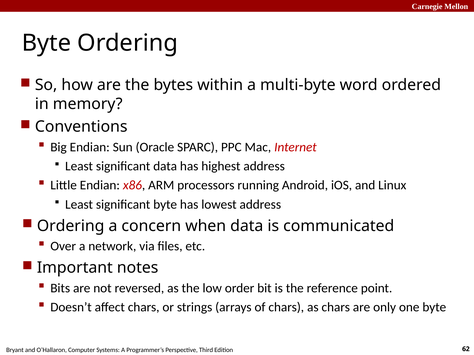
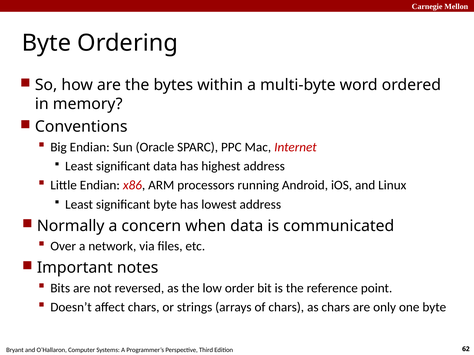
Ordering at (71, 226): Ordering -> Normally
